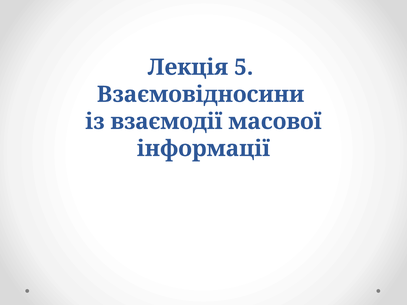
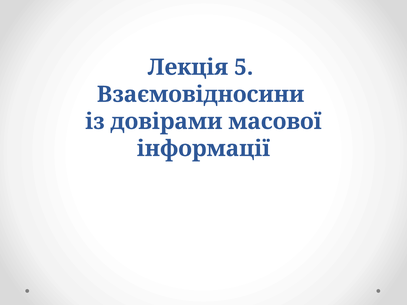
взаємодії: взаємодії -> довірами
